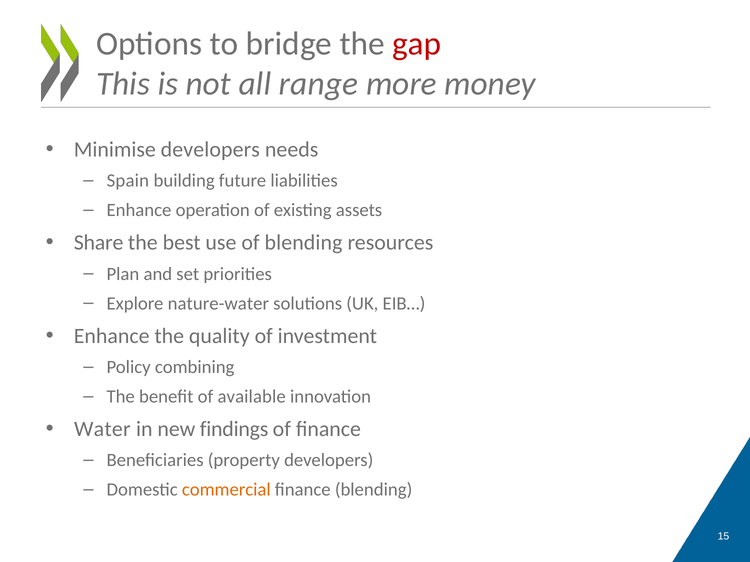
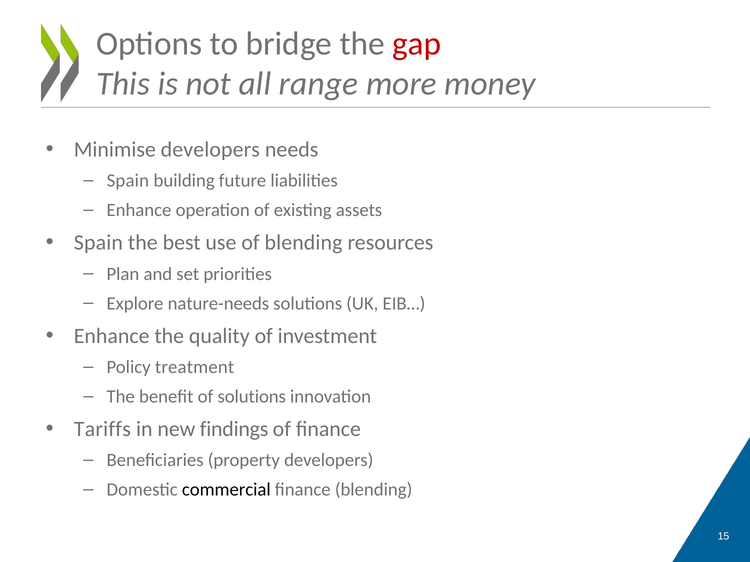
Share at (99, 243): Share -> Spain
nature-water: nature-water -> nature-needs
combining: combining -> treatment
of available: available -> solutions
Water: Water -> Tariffs
commercial colour: orange -> black
